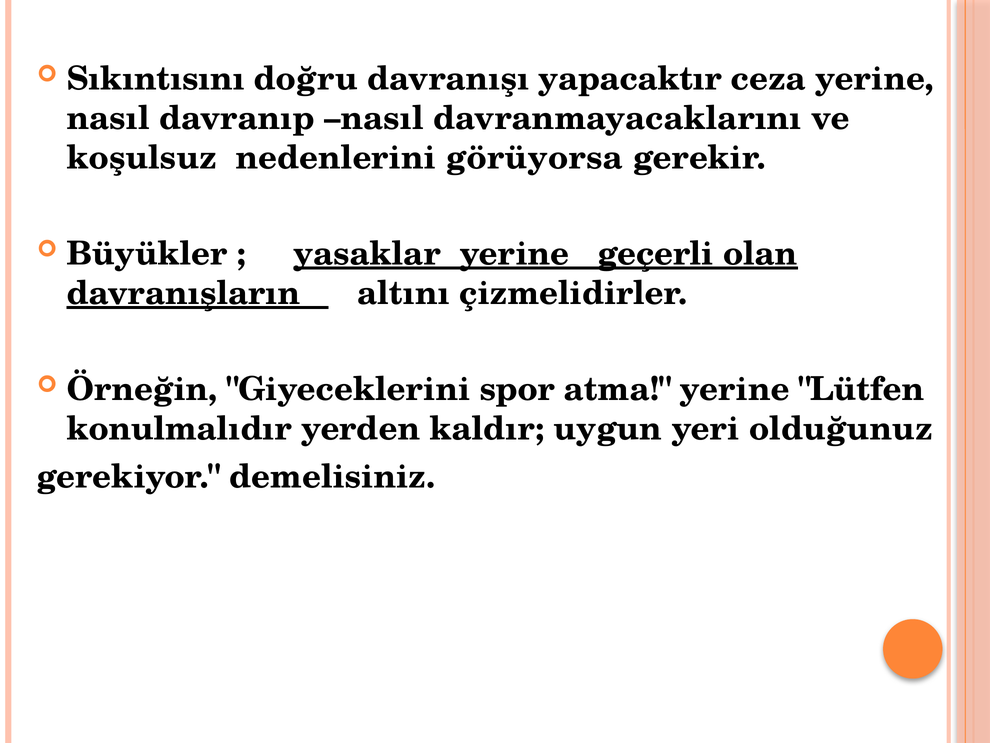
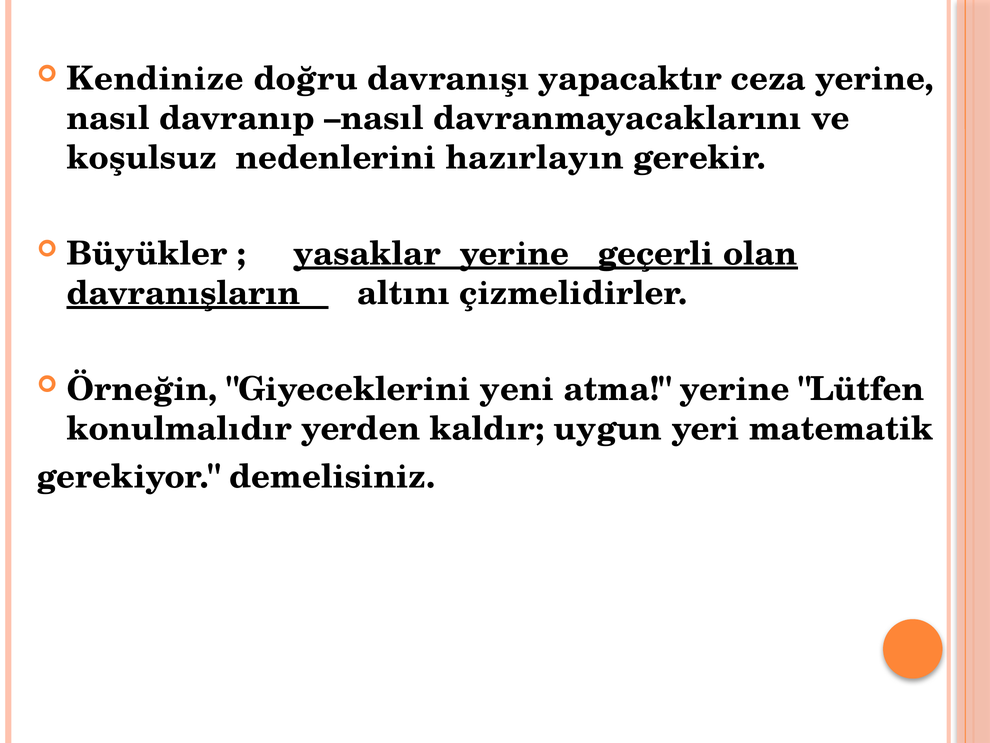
Sıkıntısını: Sıkıntısını -> Kendinize
görüyorsa: görüyorsa -> hazırlayın
spor: spor -> yeni
olduğunuz: olduğunuz -> matematik
